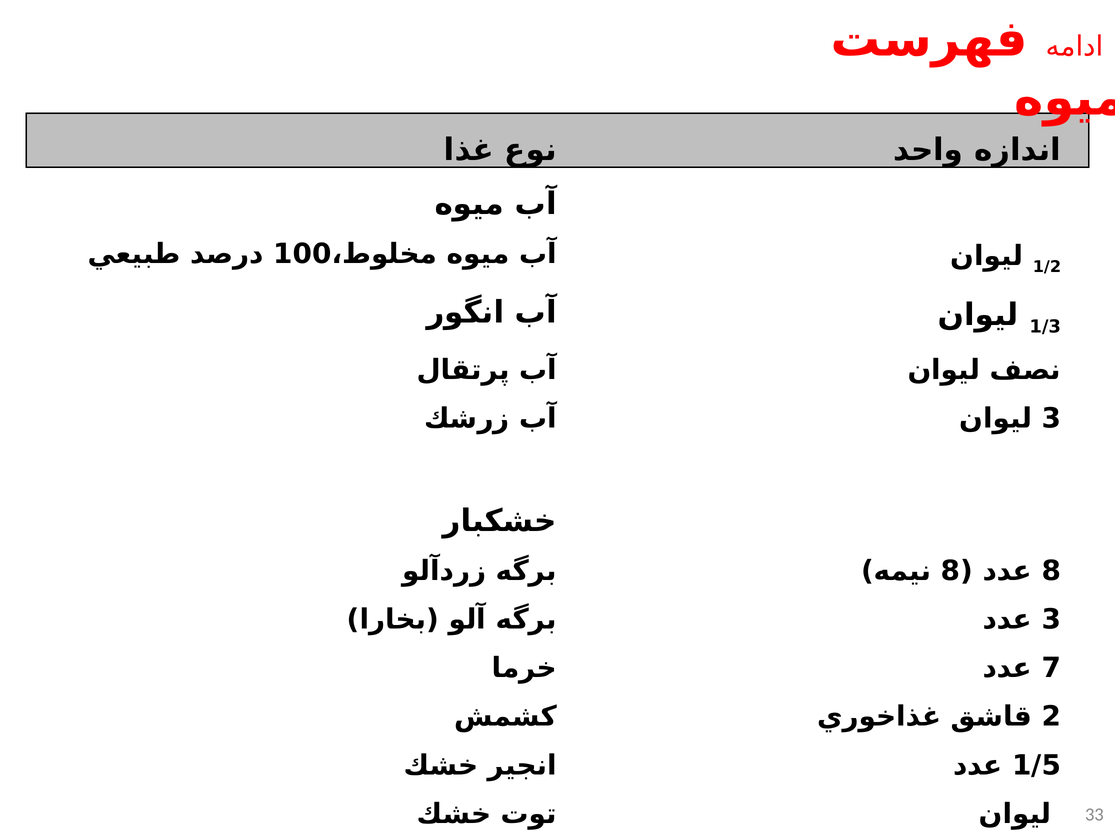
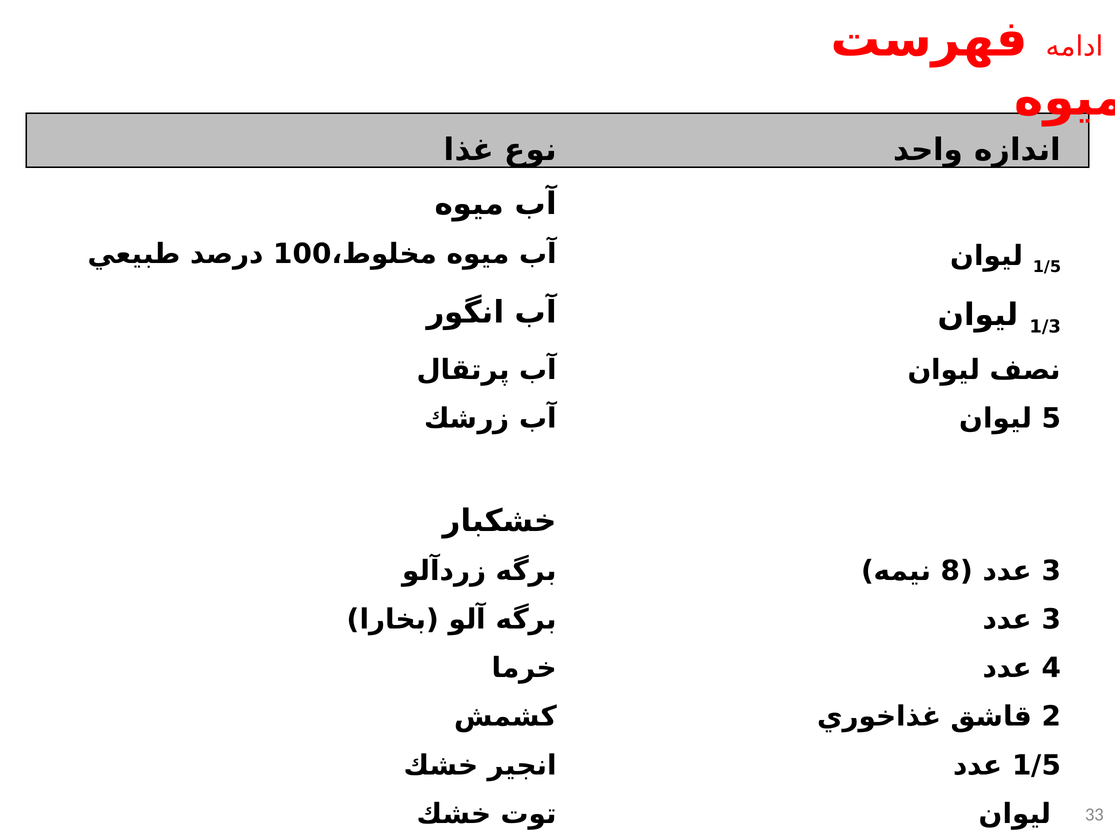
1/2 at (1047, 267): 1/2 -> 1/5
3 at (1051, 419): 3 -> 5
8 at (1051, 571): 8 -> 3
7: 7 -> 4
